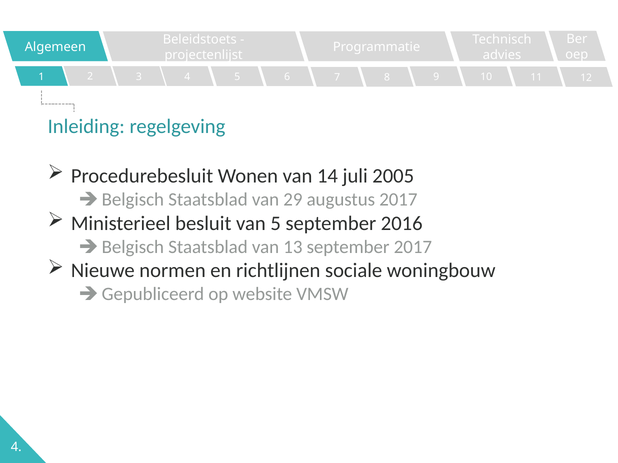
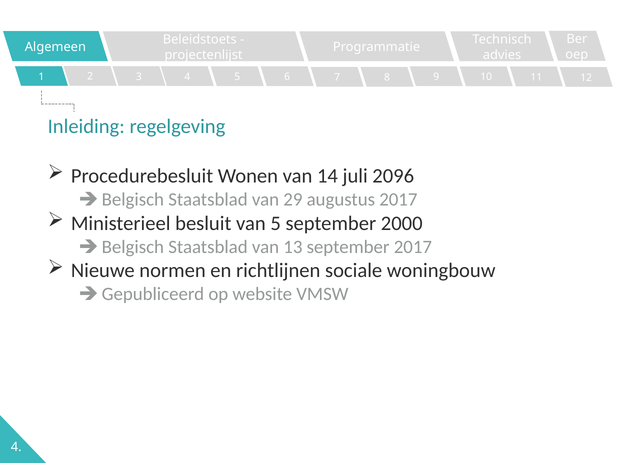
2005: 2005 -> 2096
2016: 2016 -> 2000
